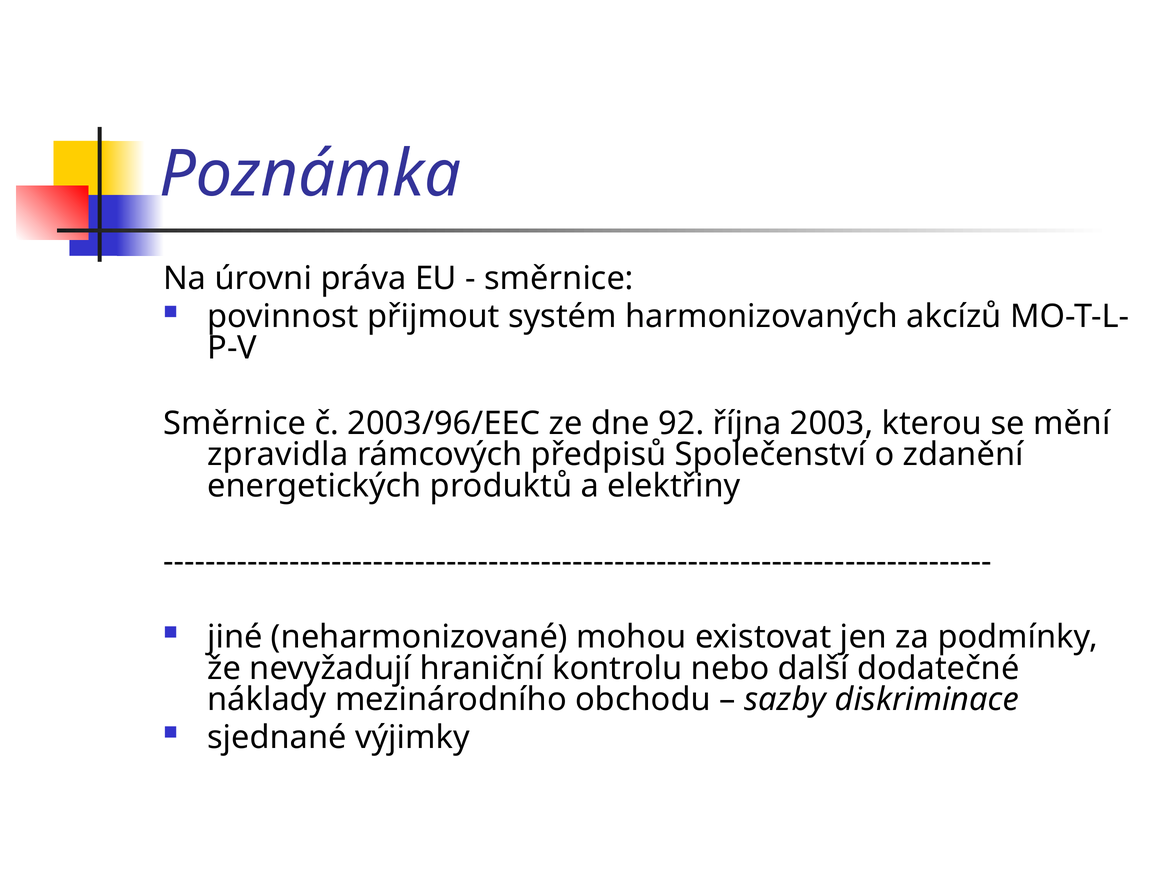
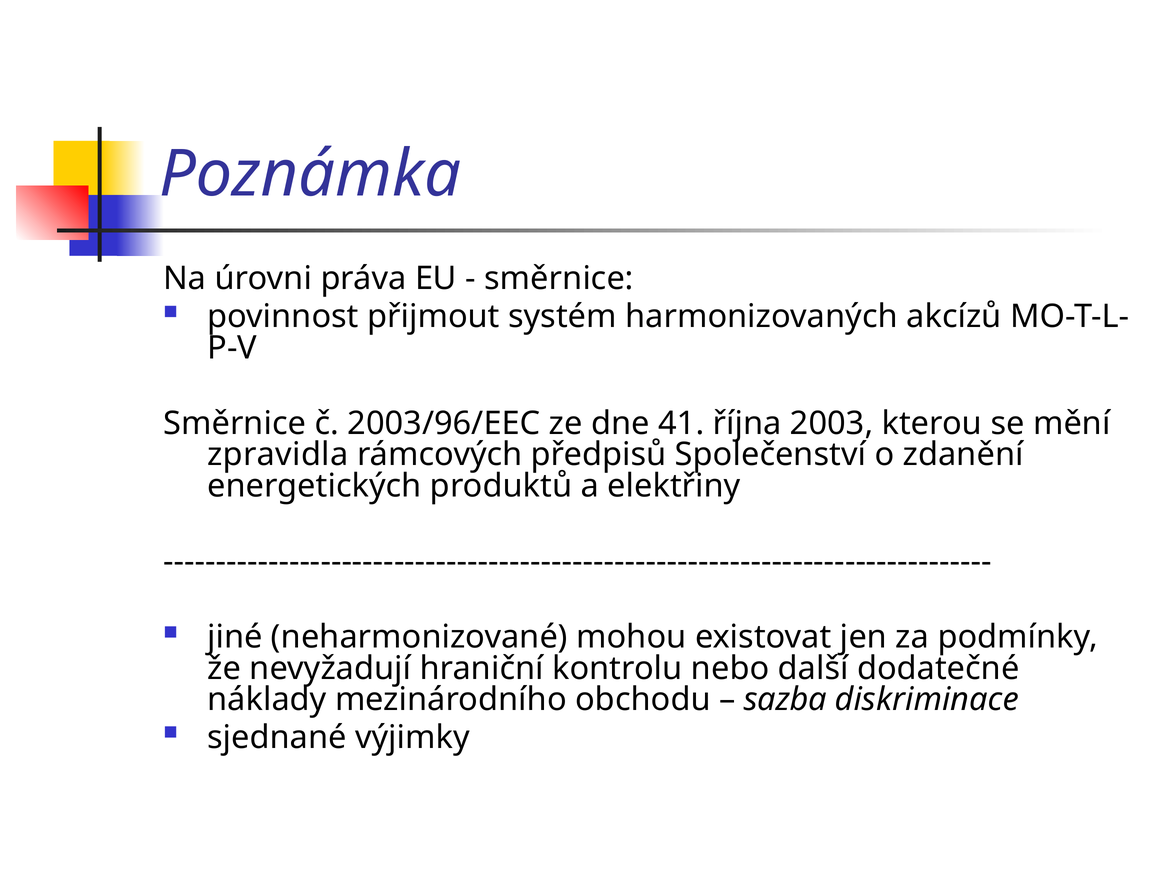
92: 92 -> 41
sazby: sazby -> sazba
